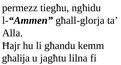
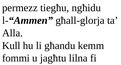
Ħajr: Ħajr -> Kull
għalija: għalija -> fommi
